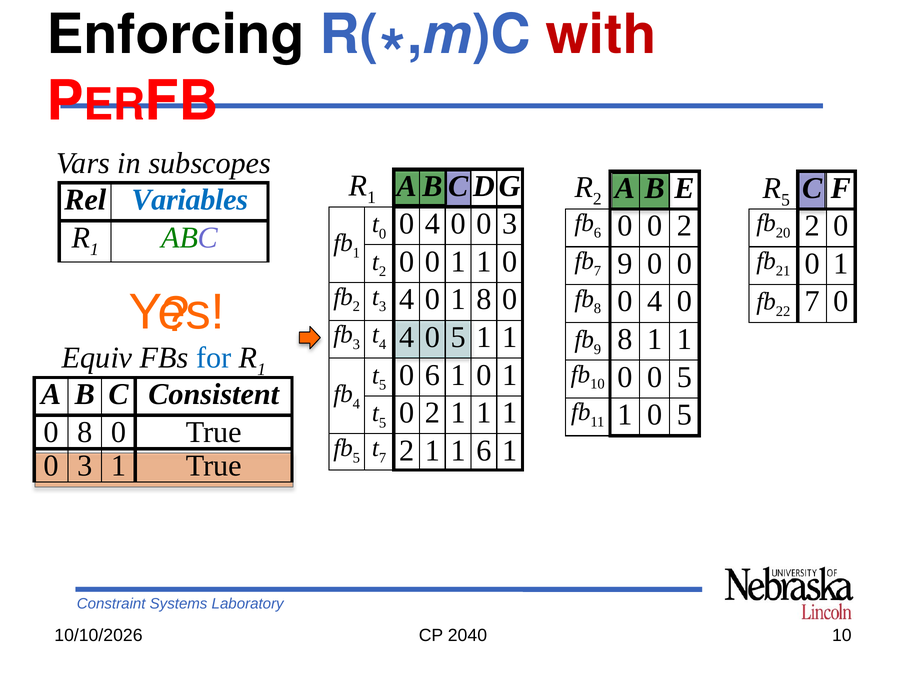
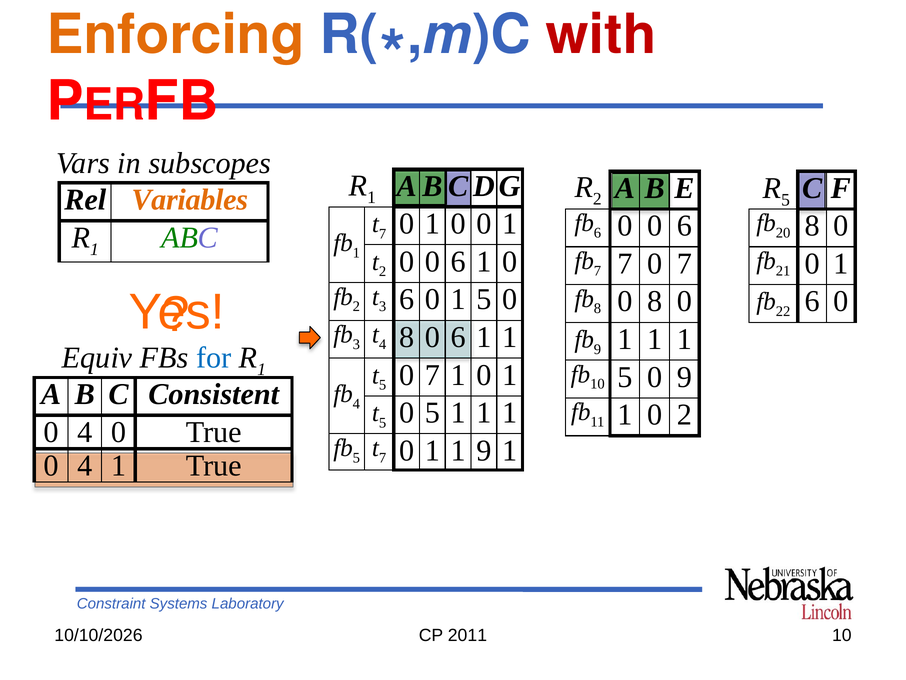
Enforcing colour: black -> orange
Variables colour: blue -> orange
2 at (684, 226): 2 -> 6
2 at (812, 226): 2 -> 8
0 at (383, 234): 0 -> 7
4 at (432, 224): 4 -> 1
0 0 3: 3 -> 1
9 at (625, 263): 9 -> 7
0 at (684, 263): 0 -> 7
1 at (458, 261): 1 -> 6
4 at (407, 299): 4 -> 6
1 8: 8 -> 5
4 at (655, 301): 4 -> 8
7 at (812, 301): 7 -> 6
4 at (407, 337): 4 -> 8
5 at (458, 337): 5 -> 6
8 at (625, 339): 8 -> 1
10 0: 0 -> 5
5 at (684, 377): 5 -> 9
6 at (432, 375): 6 -> 7
1 0 5: 5 -> 2
2 at (432, 413): 2 -> 5
8 at (85, 432): 8 -> 4
2 at (407, 450): 2 -> 0
1 6: 6 -> 9
3 at (85, 465): 3 -> 4
2040: 2040 -> 2011
